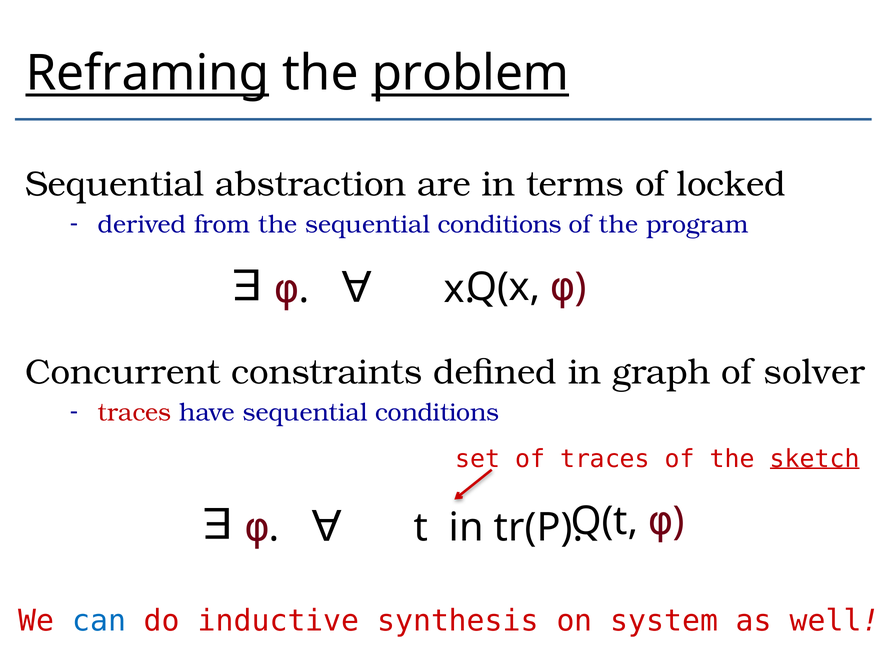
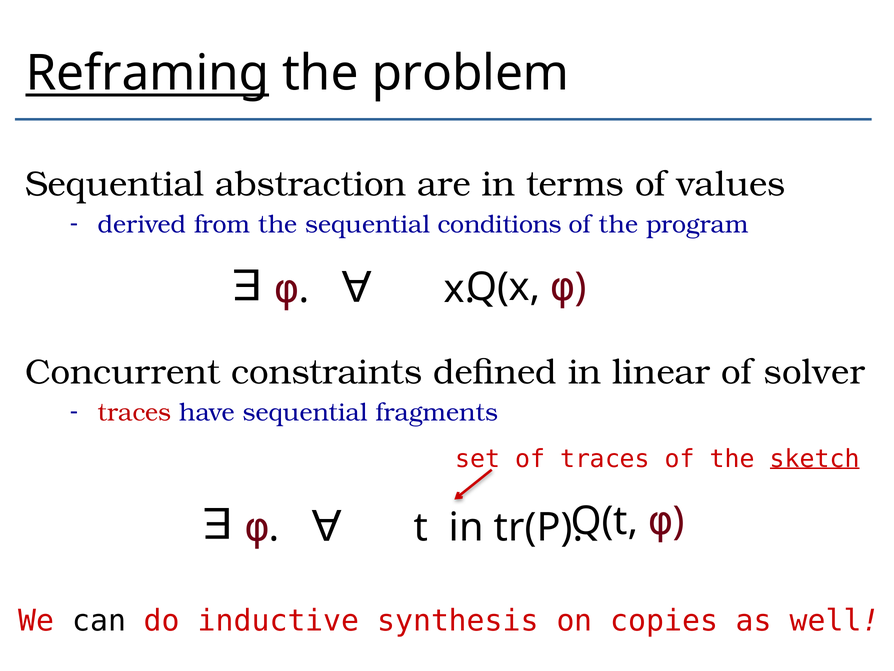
problem underline: present -> none
locked: locked -> values
graph: graph -> linear
have sequential conditions: conditions -> fragments
can colour: blue -> black
system: system -> copies
